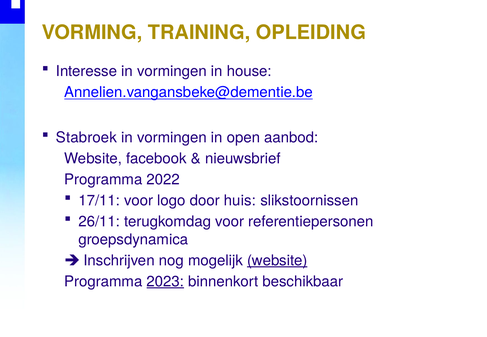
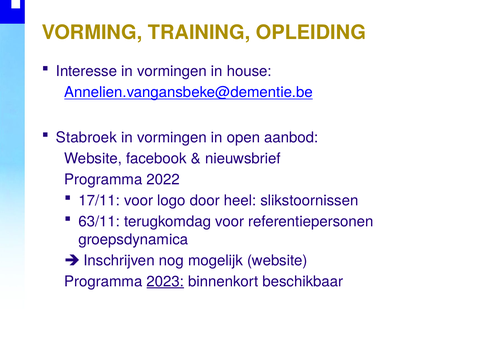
huis: huis -> heel
26/11: 26/11 -> 63/11
website at (277, 261) underline: present -> none
